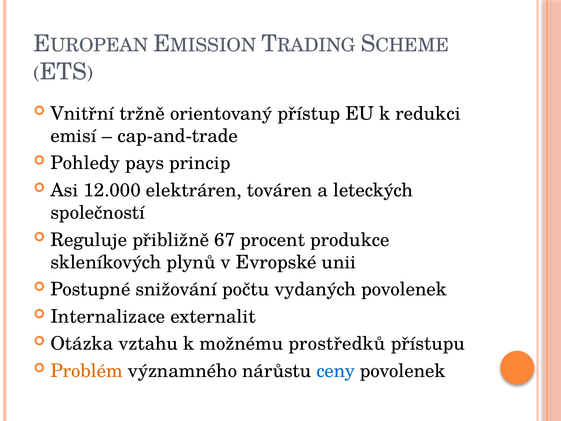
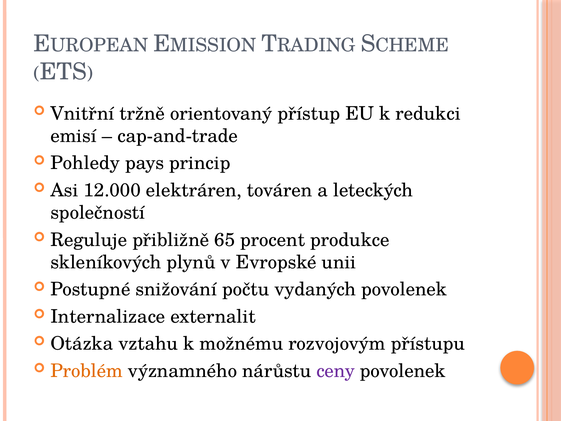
67: 67 -> 65
prostředků: prostředků -> rozvojovým
ceny colour: blue -> purple
